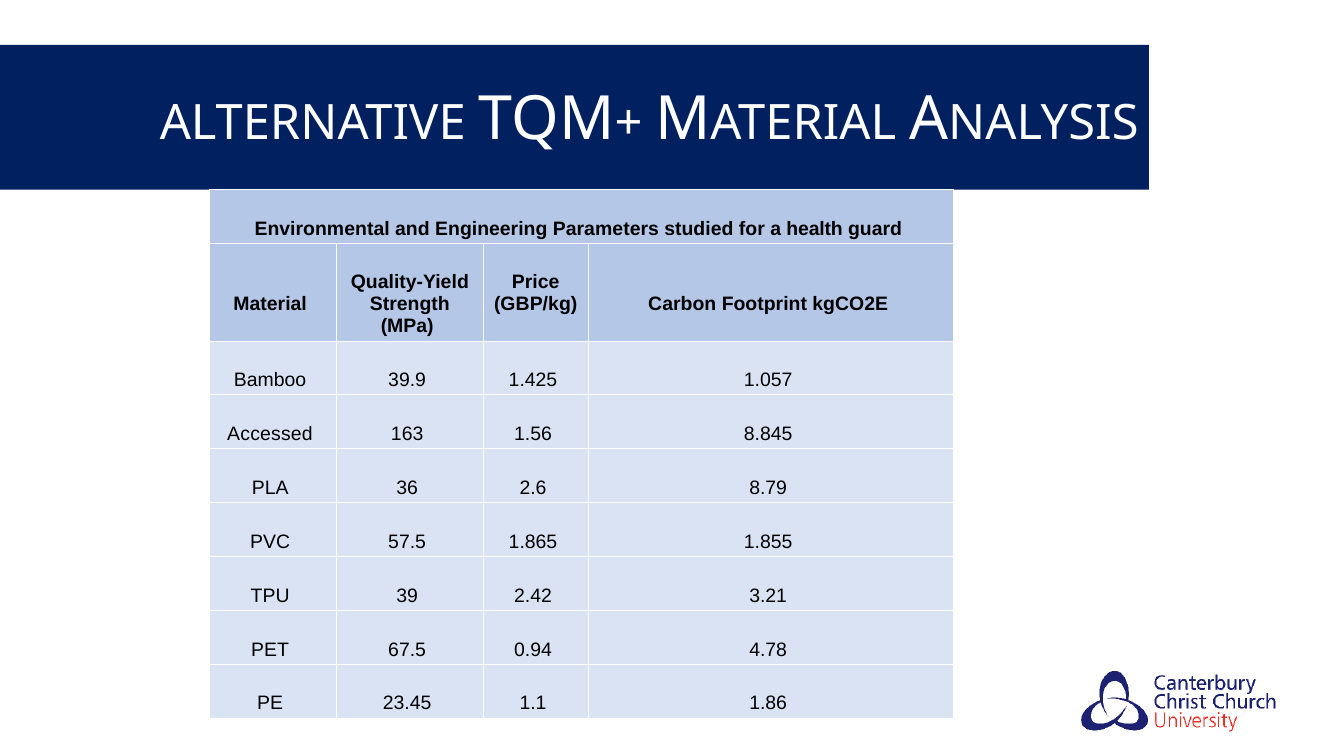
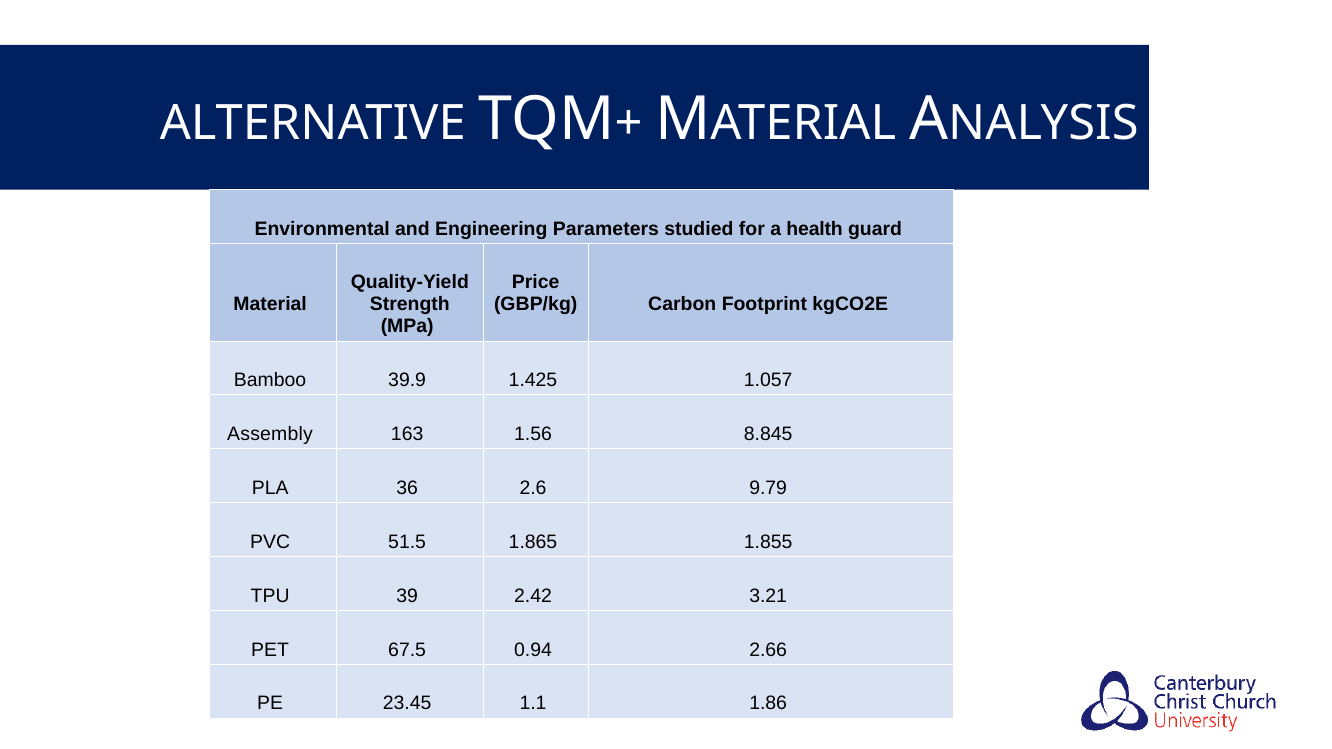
Accessed: Accessed -> Assembly
8.79: 8.79 -> 9.79
57.5: 57.5 -> 51.5
4.78: 4.78 -> 2.66
